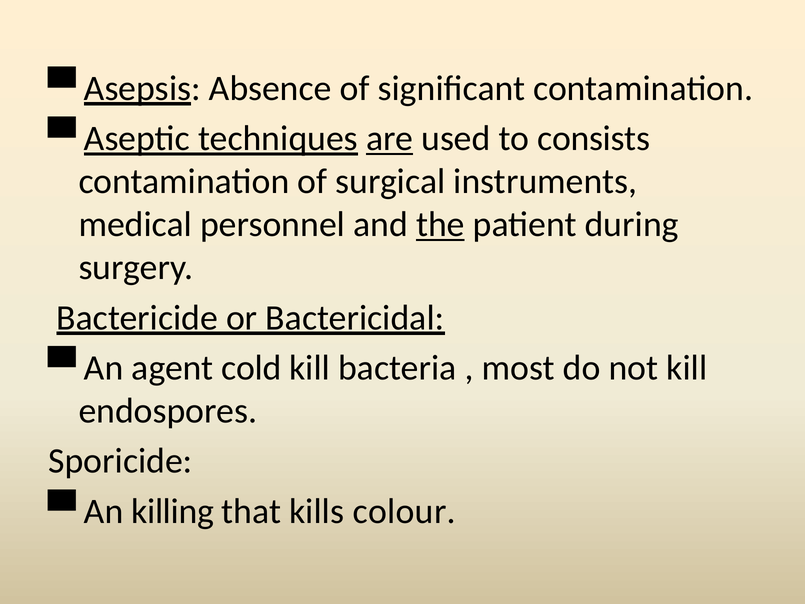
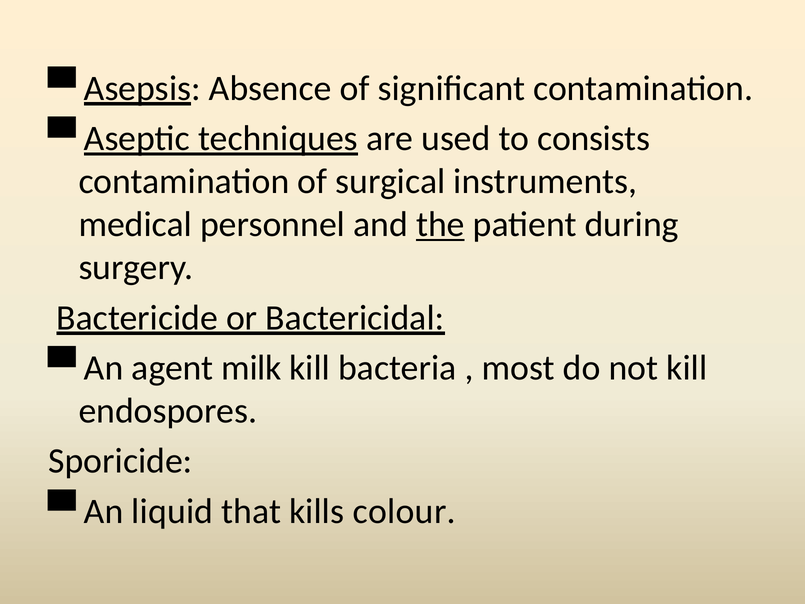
are underline: present -> none
cold: cold -> milk
killing: killing -> liquid
